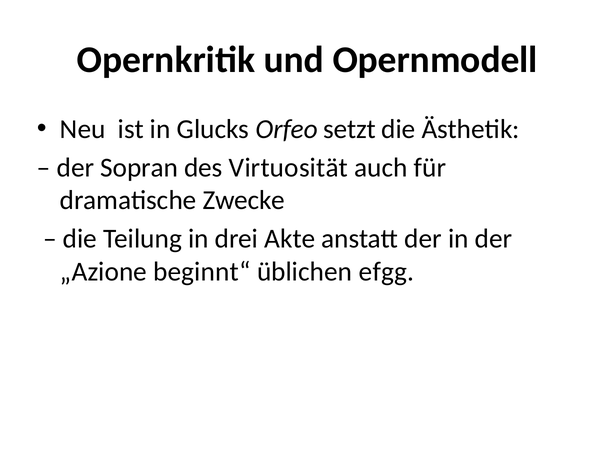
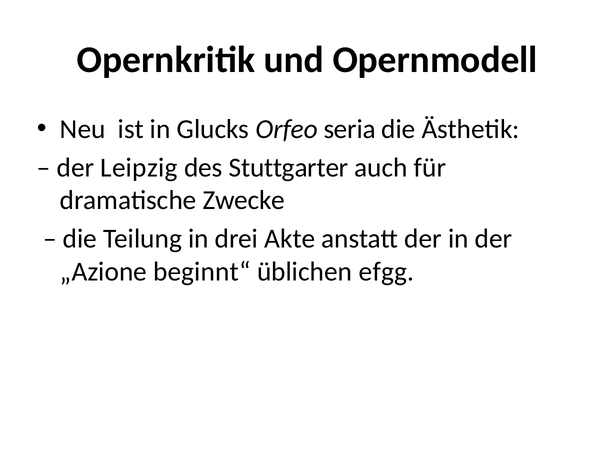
setzt: setzt -> seria
Sopran: Sopran -> Leipzig
Virtuosität: Virtuosität -> Stuttgarter
